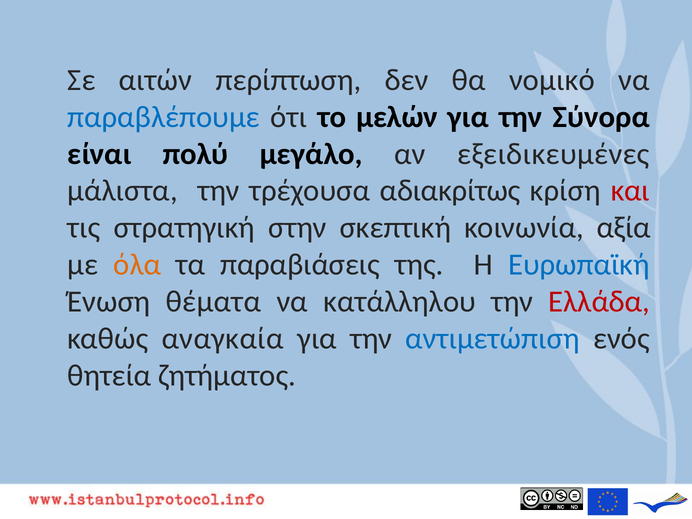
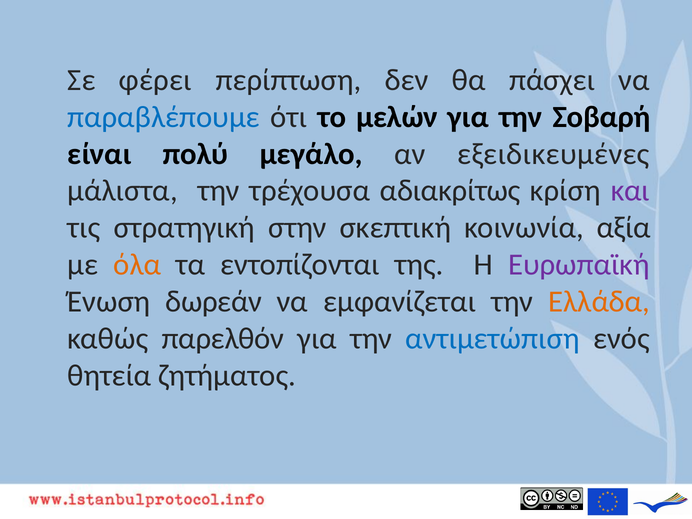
αιτών: αιτών -> φέρει
νομικό: νομικό -> πάσχει
Σύνορα: Σύνορα -> Σοβαρή
και colour: red -> purple
παραβιάσεις: παραβιάσεις -> εντοπίζονται
Ευρωπαϊκή colour: blue -> purple
θέματα: θέματα -> δωρεάν
κατάλληλου: κατάλληλου -> εμφανίζεται
Ελλάδα colour: red -> orange
αναγκαία: αναγκαία -> παρελθόν
